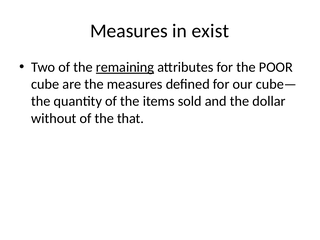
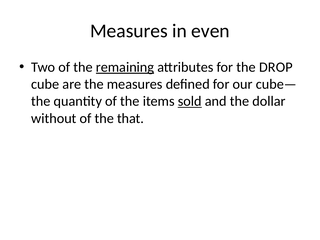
exist: exist -> even
POOR: POOR -> DROP
sold underline: none -> present
